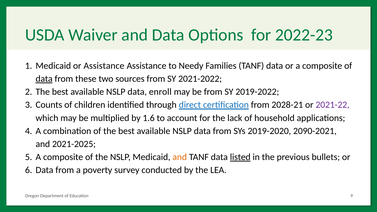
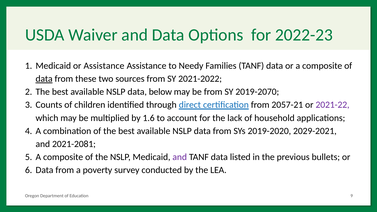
enroll: enroll -> below
2019-2022: 2019-2022 -> 2019-2070
2028-21: 2028-21 -> 2057-21
2090-2021: 2090-2021 -> 2029-2021
2021-2025: 2021-2025 -> 2021-2081
and at (180, 157) colour: orange -> purple
listed underline: present -> none
